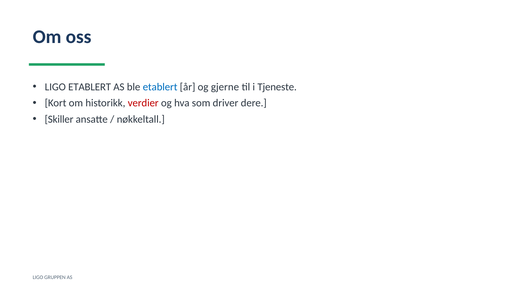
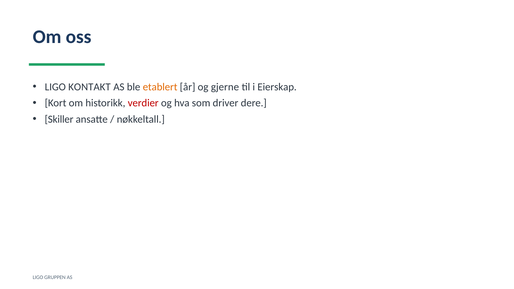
LIGO ETABLERT: ETABLERT -> KONTAKT
etablert at (160, 87) colour: blue -> orange
Tjeneste: Tjeneste -> Eierskap
